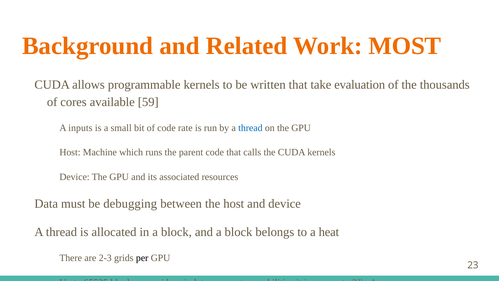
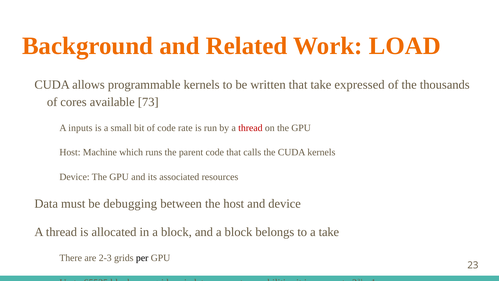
MOST: MOST -> LOAD
evaluation: evaluation -> expressed
59: 59 -> 73
thread at (250, 128) colour: blue -> red
a heat: heat -> take
